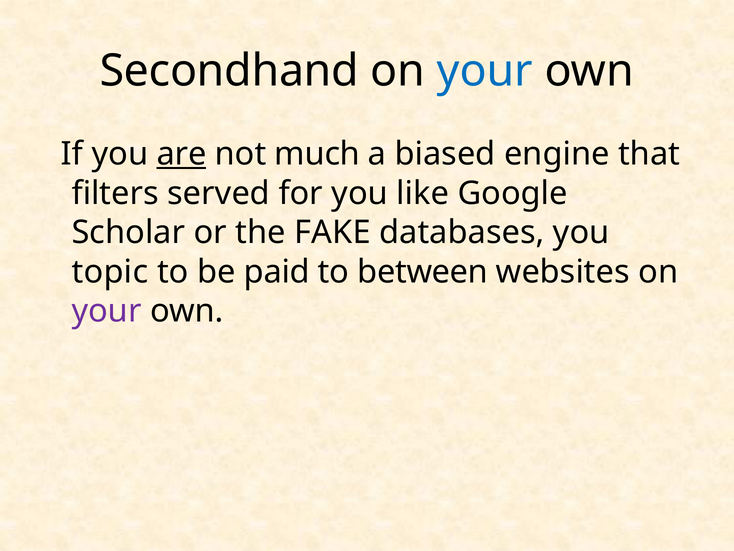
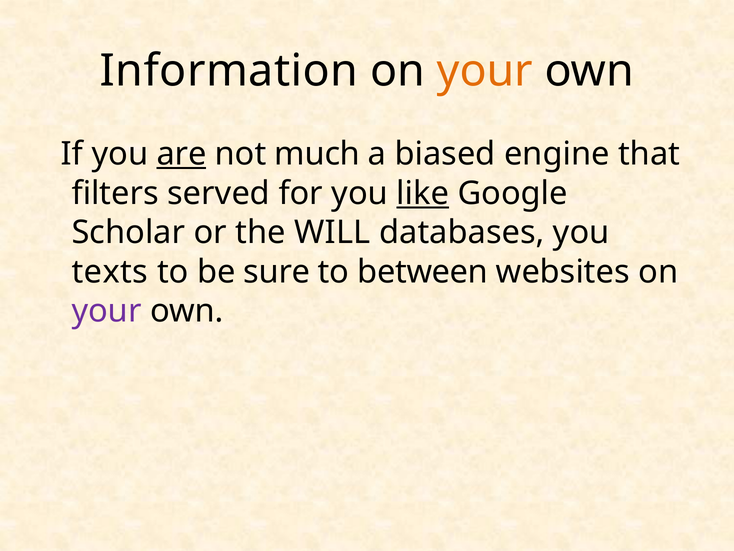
Secondhand: Secondhand -> Information
your at (485, 71) colour: blue -> orange
like underline: none -> present
FAKE: FAKE -> WILL
topic: topic -> texts
paid: paid -> sure
